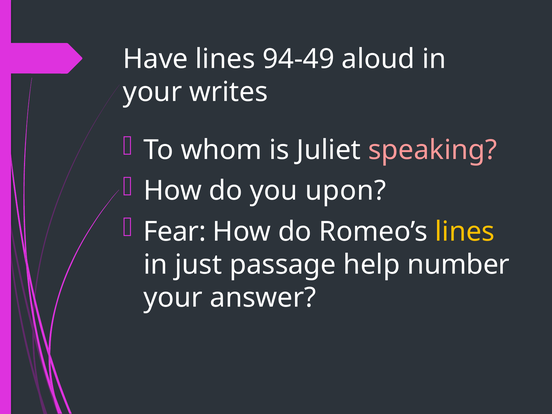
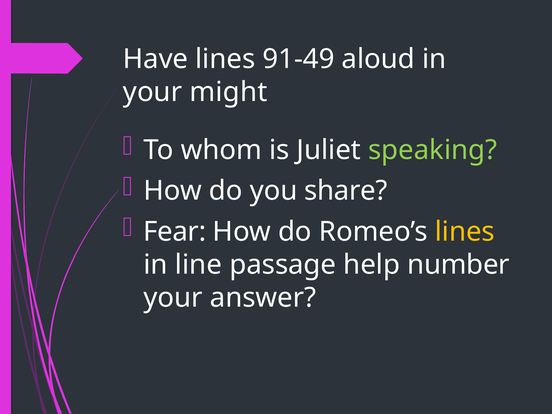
94-49: 94-49 -> 91-49
writes: writes -> might
speaking colour: pink -> light green
upon: upon -> share
just: just -> line
